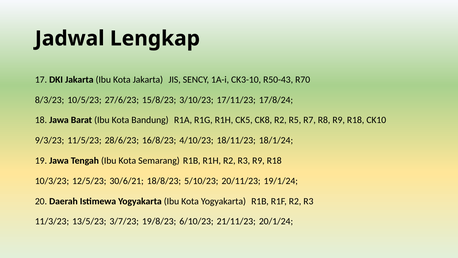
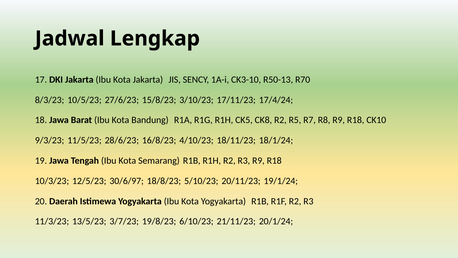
R50-43: R50-43 -> R50-13
17/8/24: 17/8/24 -> 17/4/24
30/6/21: 30/6/21 -> 30/6/97
